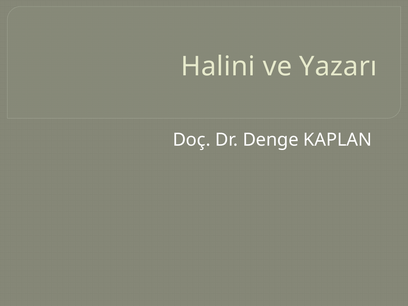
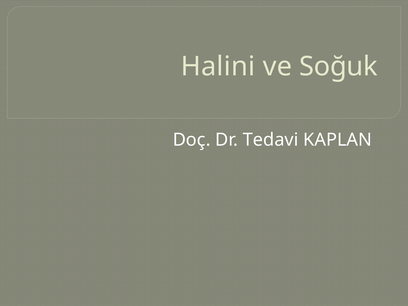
Yazarı: Yazarı -> Soğuk
Denge: Denge -> Tedavi
